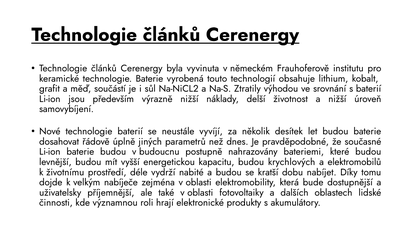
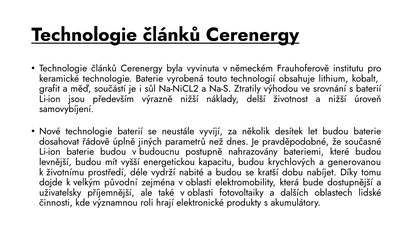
elektromobilů: elektromobilů -> generovanou
nabíječe: nabíječe -> původní
